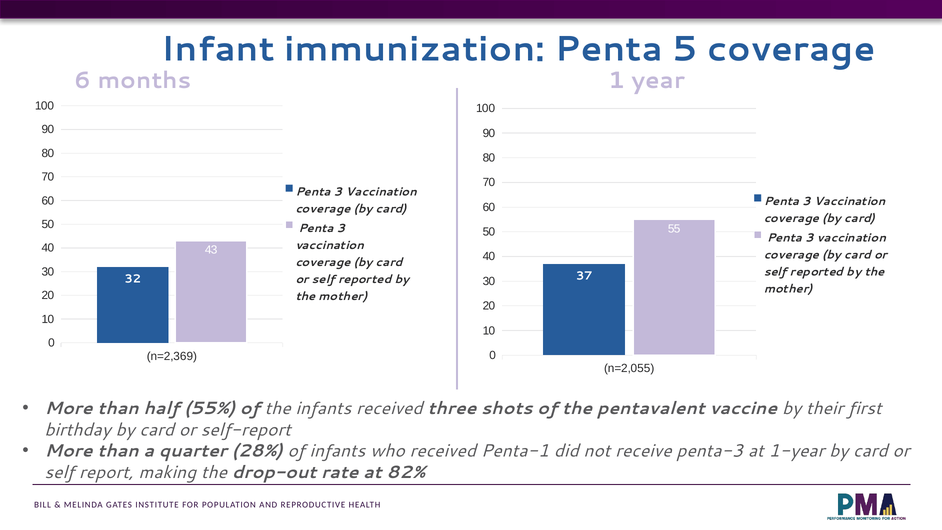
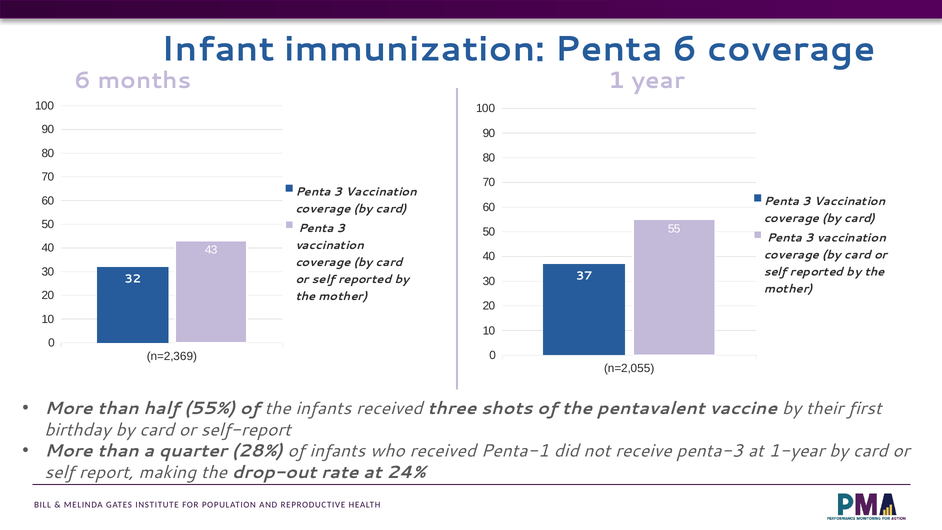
Penta 5: 5 -> 6
82%: 82% -> 24%
